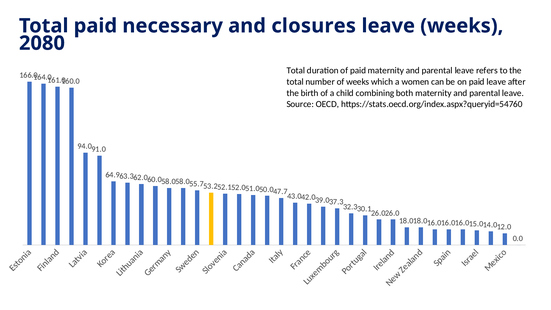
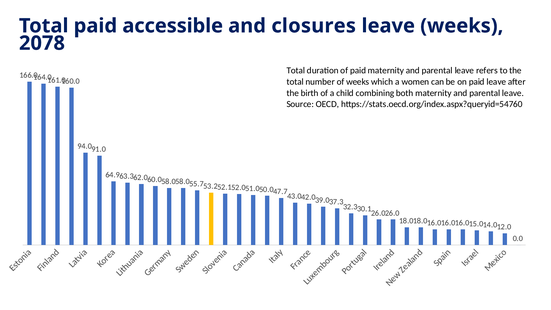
necessary: necessary -> accessible
2080: 2080 -> 2078
